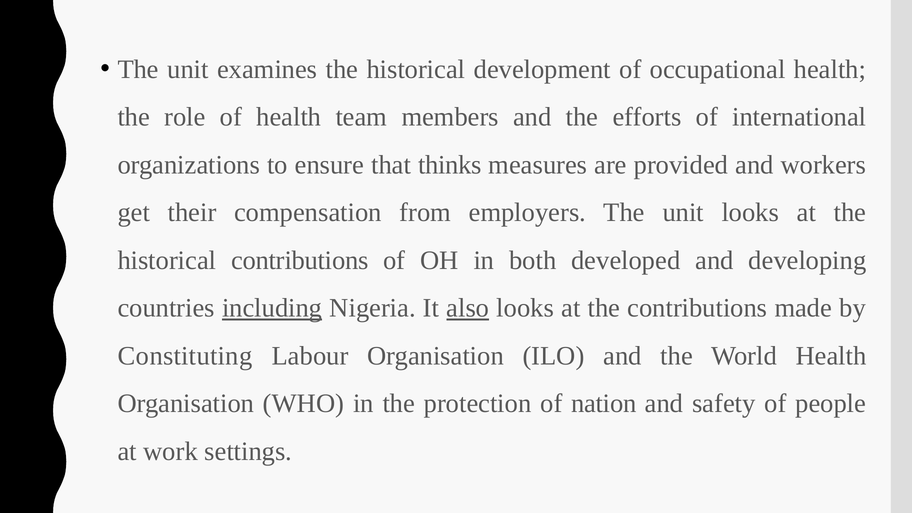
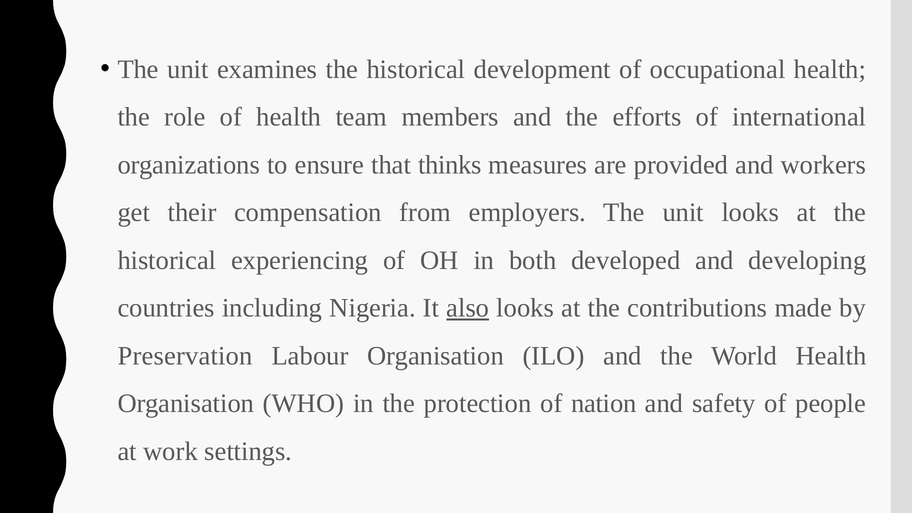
historical contributions: contributions -> experiencing
including underline: present -> none
Constituting: Constituting -> Preservation
